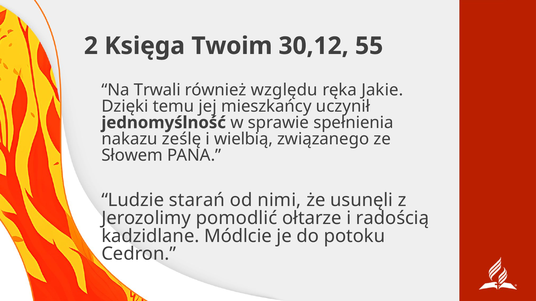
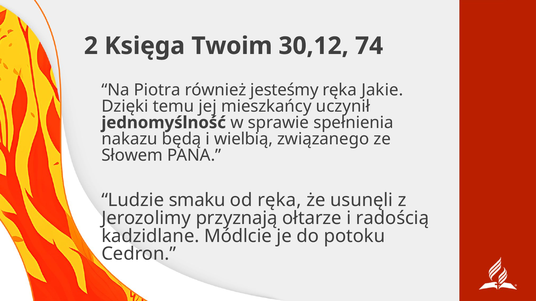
55: 55 -> 74
Trwali: Trwali -> Piotra
względu: względu -> jesteśmy
ześlę: ześlę -> będą
starań: starań -> smaku
od nimi: nimi -> ręka
pomodlić: pomodlić -> przyznają
